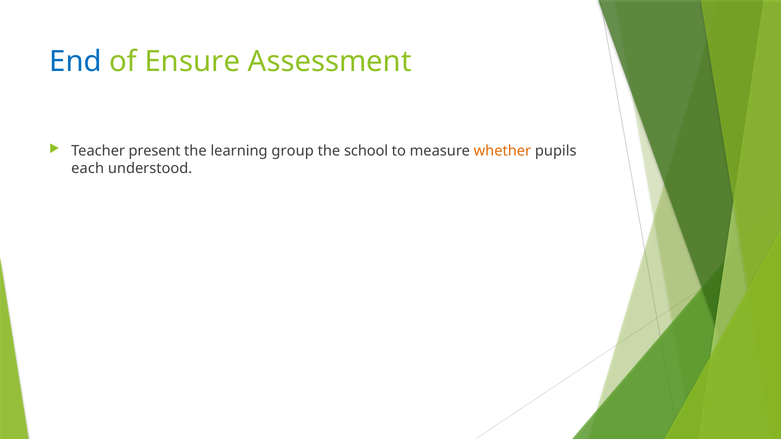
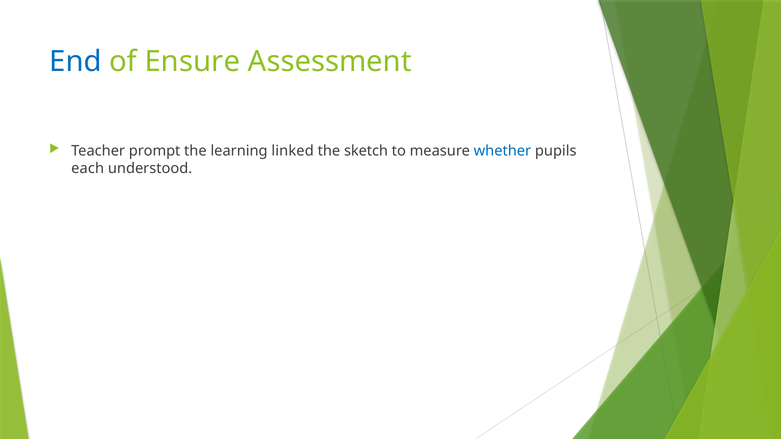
present: present -> prompt
group: group -> linked
school: school -> sketch
whether colour: orange -> blue
